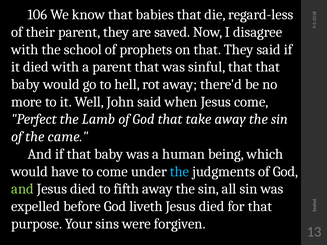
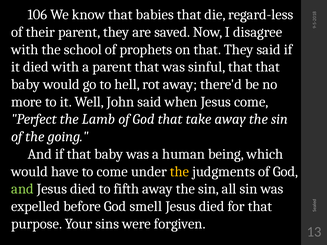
came: came -> going
the at (180, 172) colour: light blue -> yellow
liveth: liveth -> smell
